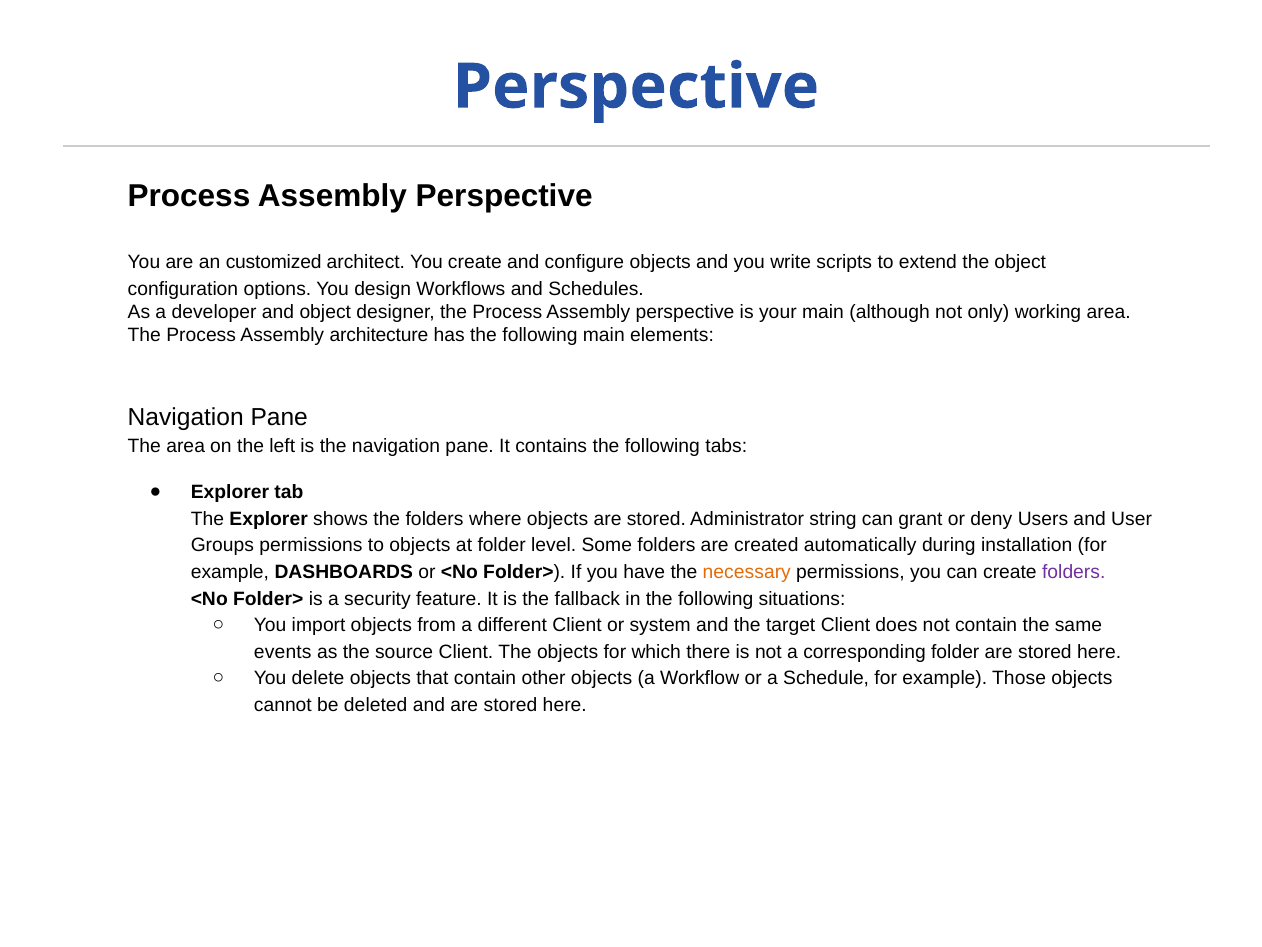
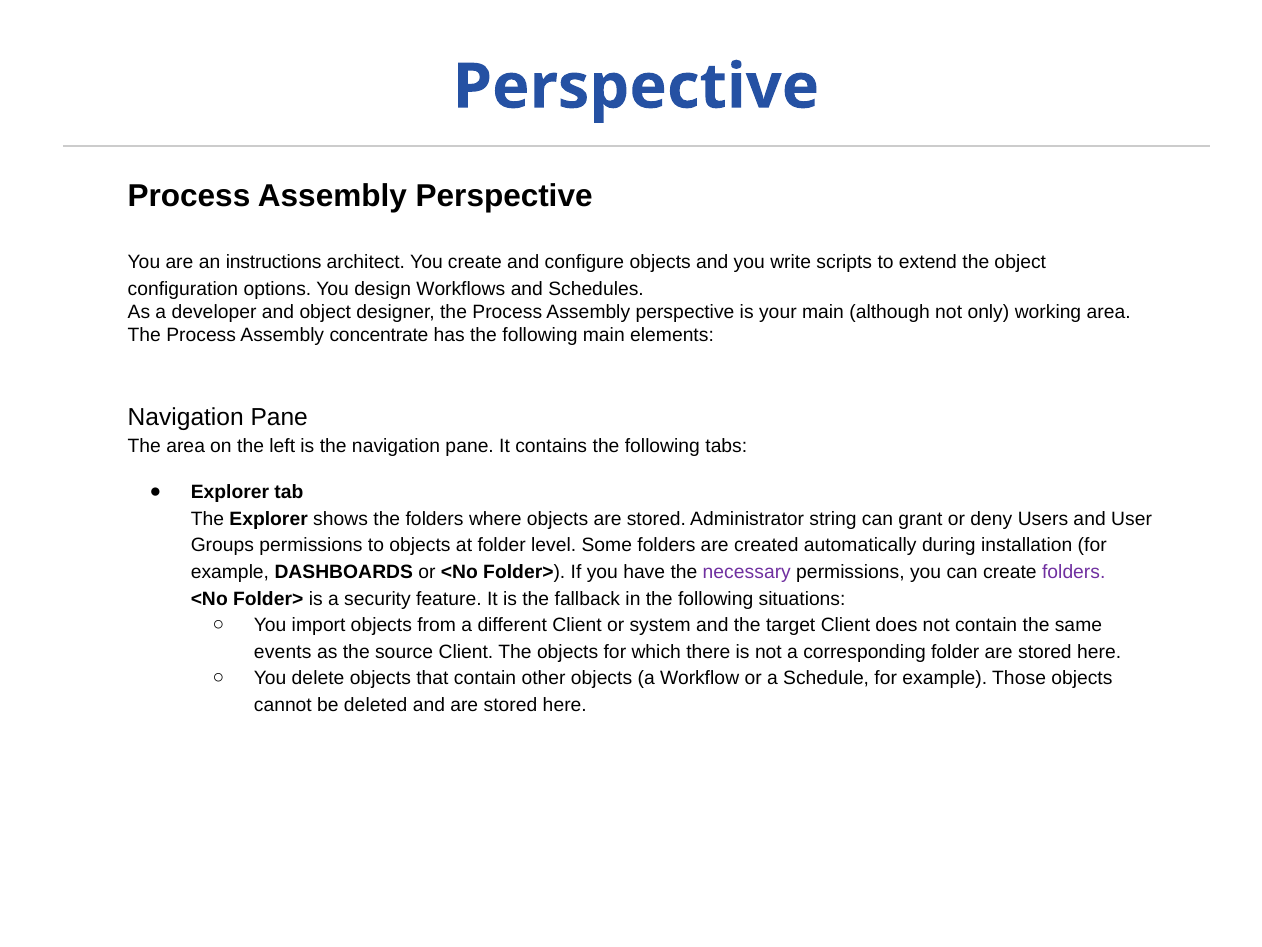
customized: customized -> instructions
architecture: architecture -> concentrate
necessary colour: orange -> purple
